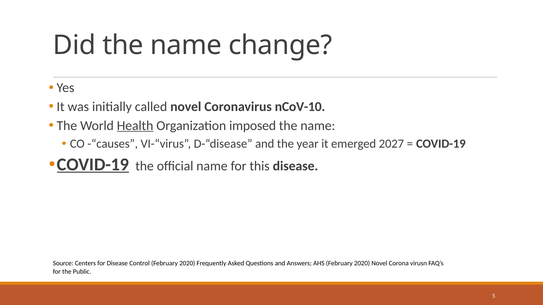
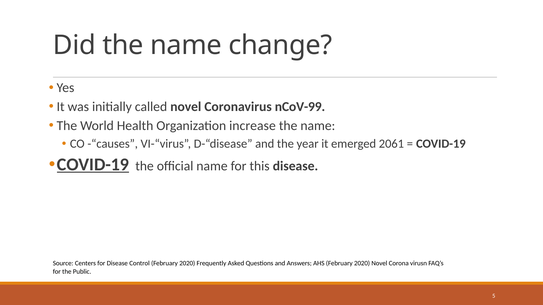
nCoV-10: nCoV-10 -> nCoV-99
Health underline: present -> none
imposed: imposed -> increase
2027: 2027 -> 2061
